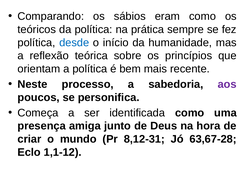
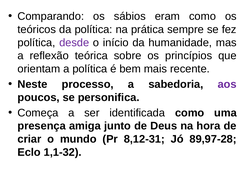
desde colour: blue -> purple
63,67-28: 63,67-28 -> 89,97-28
1,1-12: 1,1-12 -> 1,1-32
